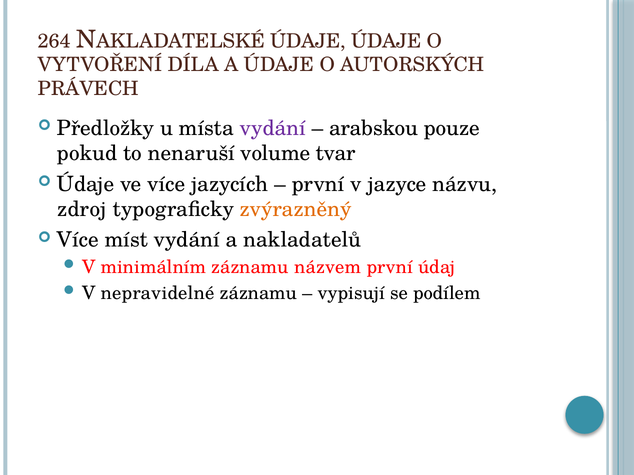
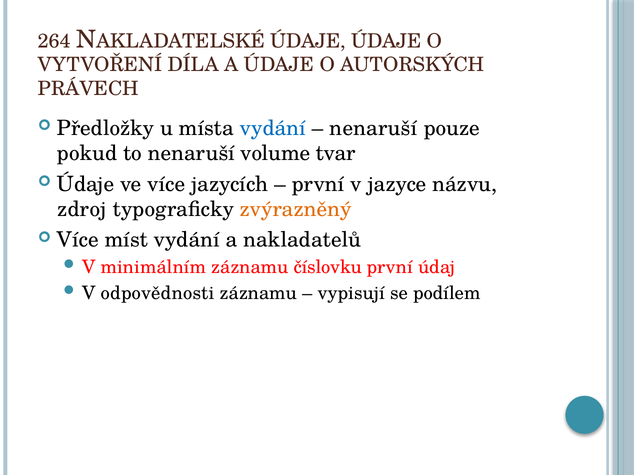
vydání at (273, 128) colour: purple -> blue
arabskou at (374, 128): arabskou -> nenaruší
názvem: názvem -> číslovku
nepravidelné: nepravidelné -> odpovědnosti
